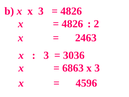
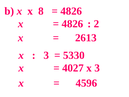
x x 3: 3 -> 8
2463: 2463 -> 2613
3036: 3036 -> 5330
6863: 6863 -> 4027
